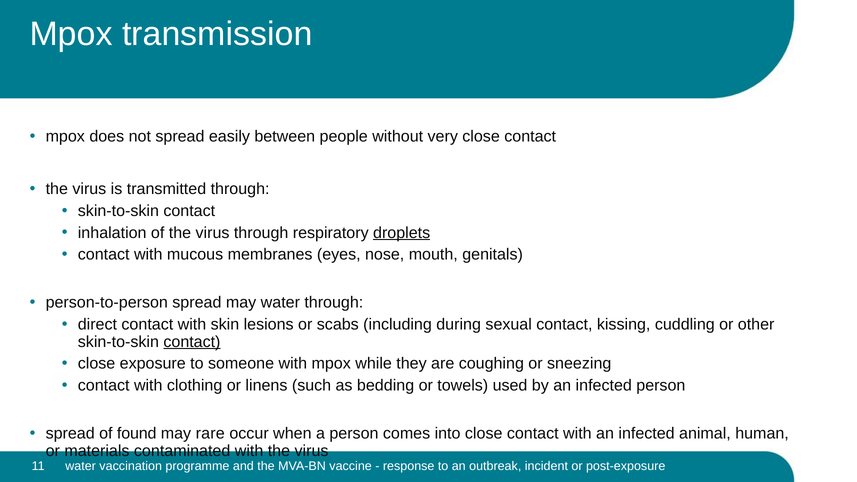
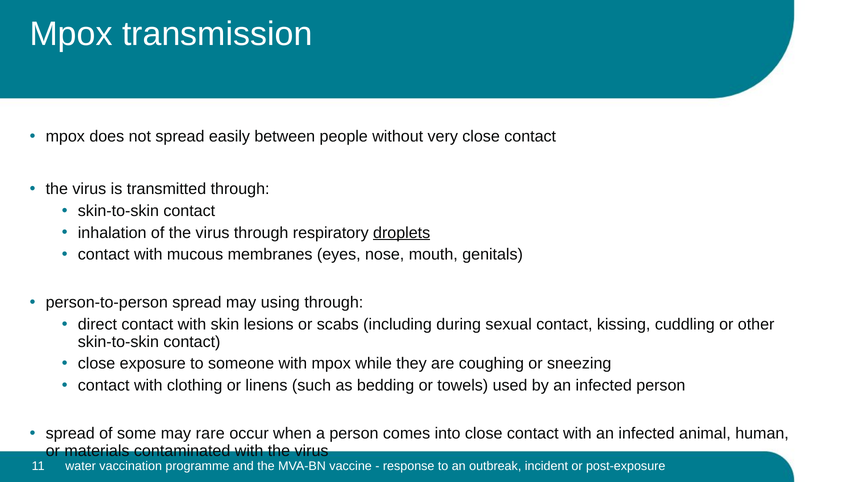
may water: water -> using
contact at (192, 342) underline: present -> none
found: found -> some
